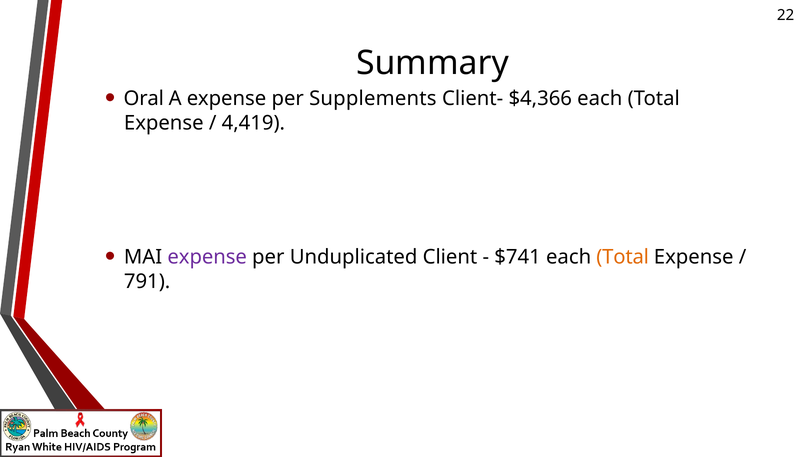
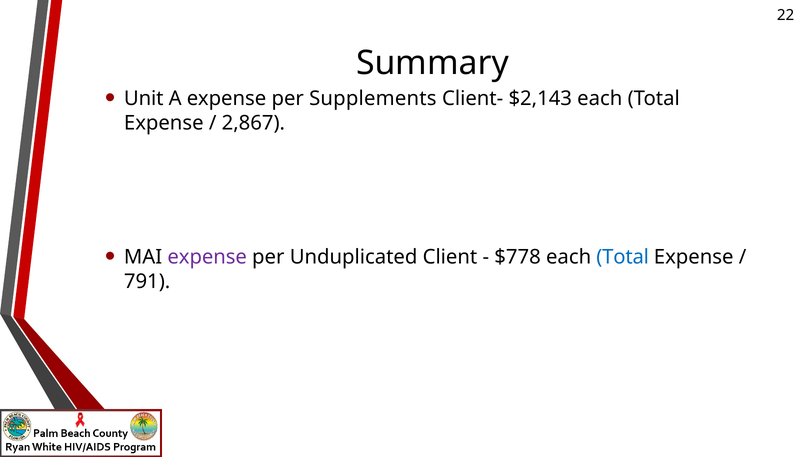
Oral: Oral -> Unit
$4,366: $4,366 -> $2,143
4,419: 4,419 -> 2,867
$741: $741 -> $778
Total at (623, 257) colour: orange -> blue
